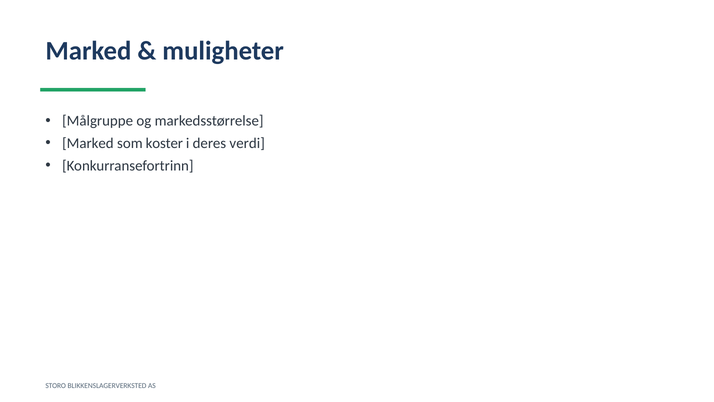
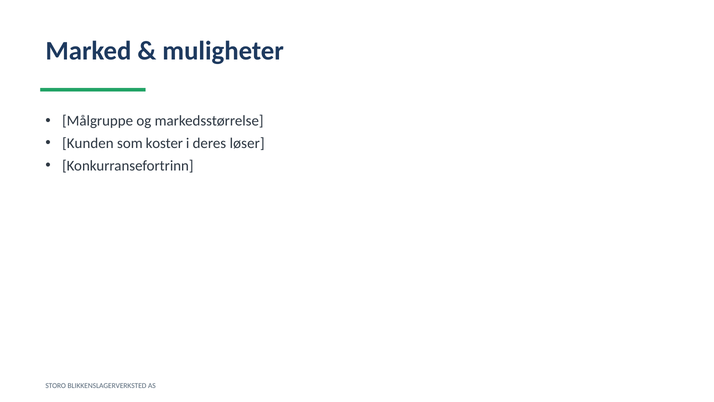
Marked at (88, 143): Marked -> Kunden
verdi: verdi -> løser
